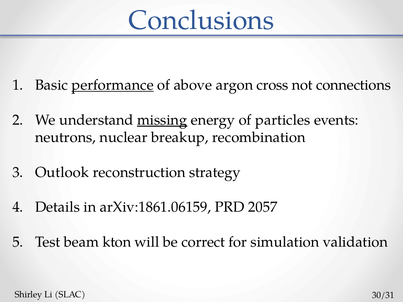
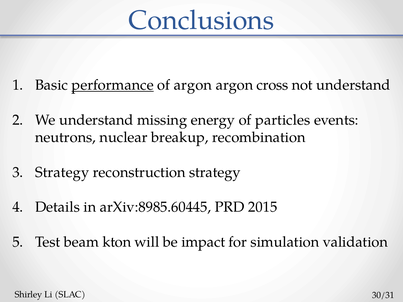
of above: above -> argon
not connections: connections -> understand
missing underline: present -> none
Outlook at (62, 172): Outlook -> Strategy
arXiv:1861.06159: arXiv:1861.06159 -> arXiv:8985.60445
2057: 2057 -> 2015
correct: correct -> impact
